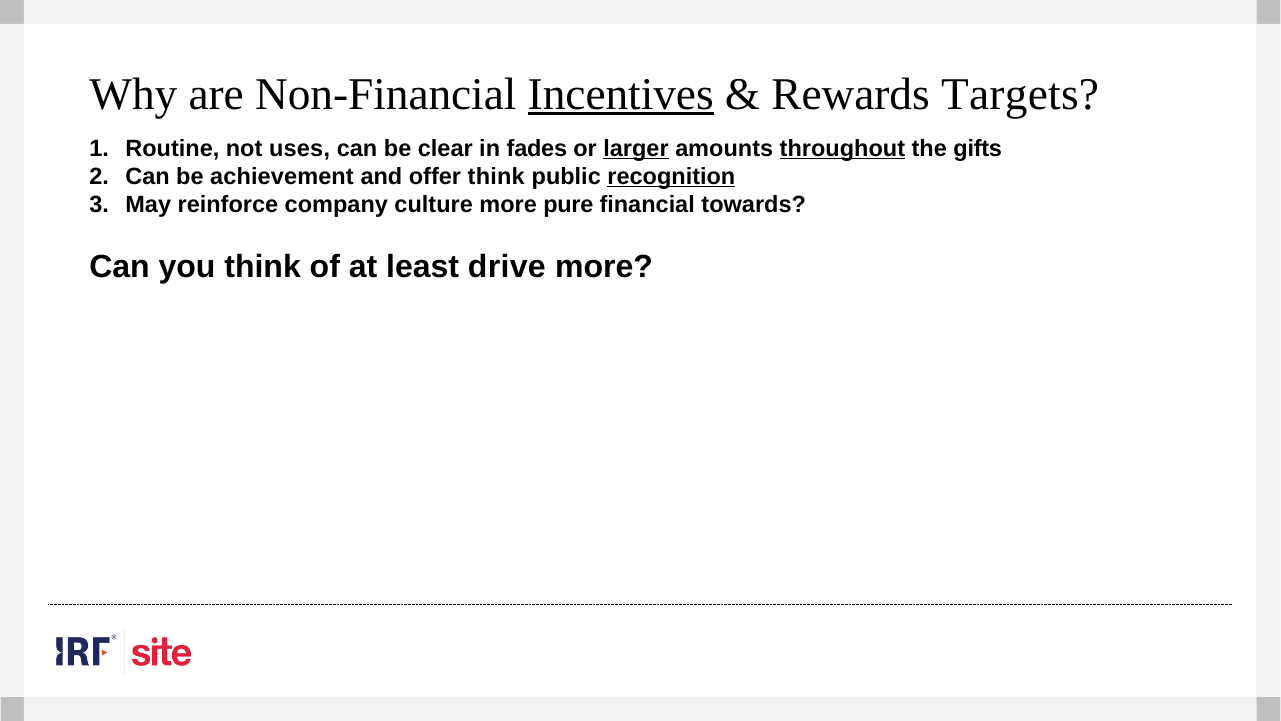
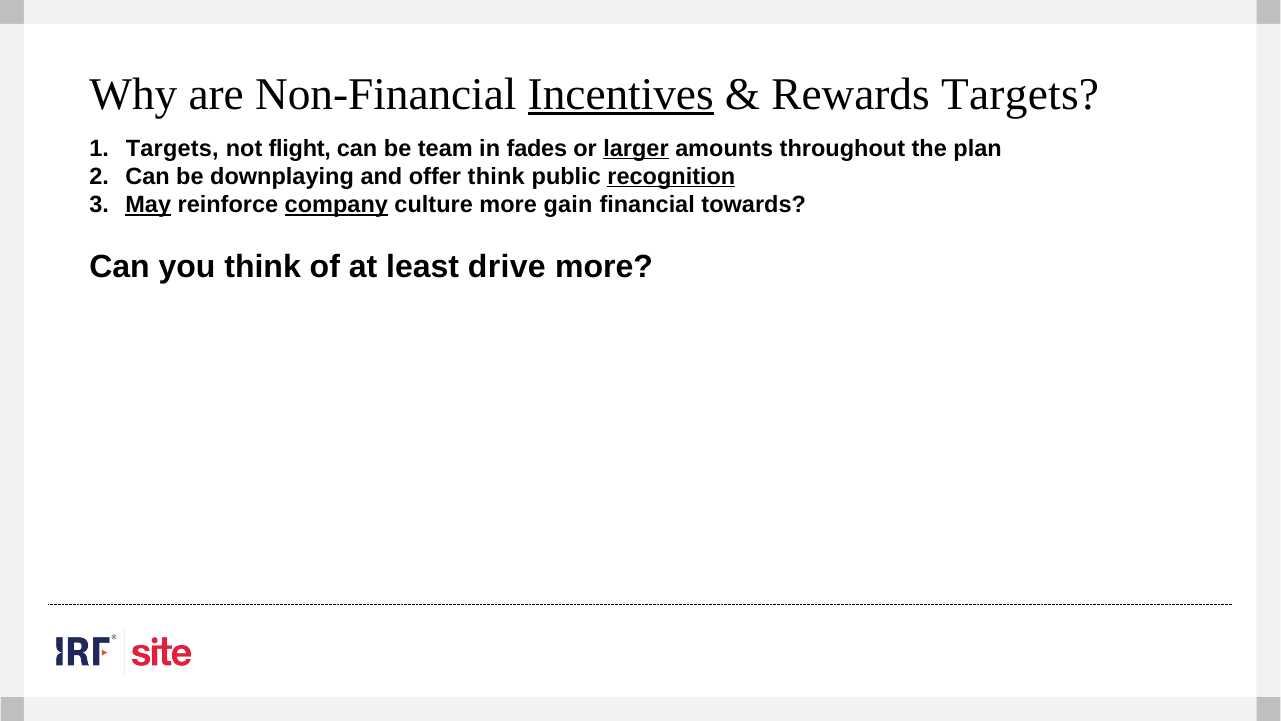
Routine at (172, 148): Routine -> Targets
uses: uses -> flight
clear: clear -> team
throughout underline: present -> none
gifts: gifts -> plan
achievement: achievement -> downplaying
May underline: none -> present
company underline: none -> present
pure: pure -> gain
